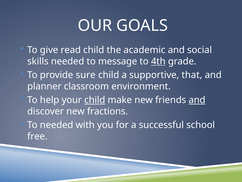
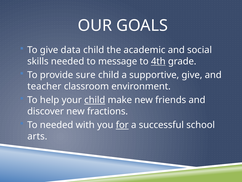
read: read -> data
supportive that: that -> give
planner: planner -> teacher
and at (197, 100) underline: present -> none
for underline: none -> present
free: free -> arts
